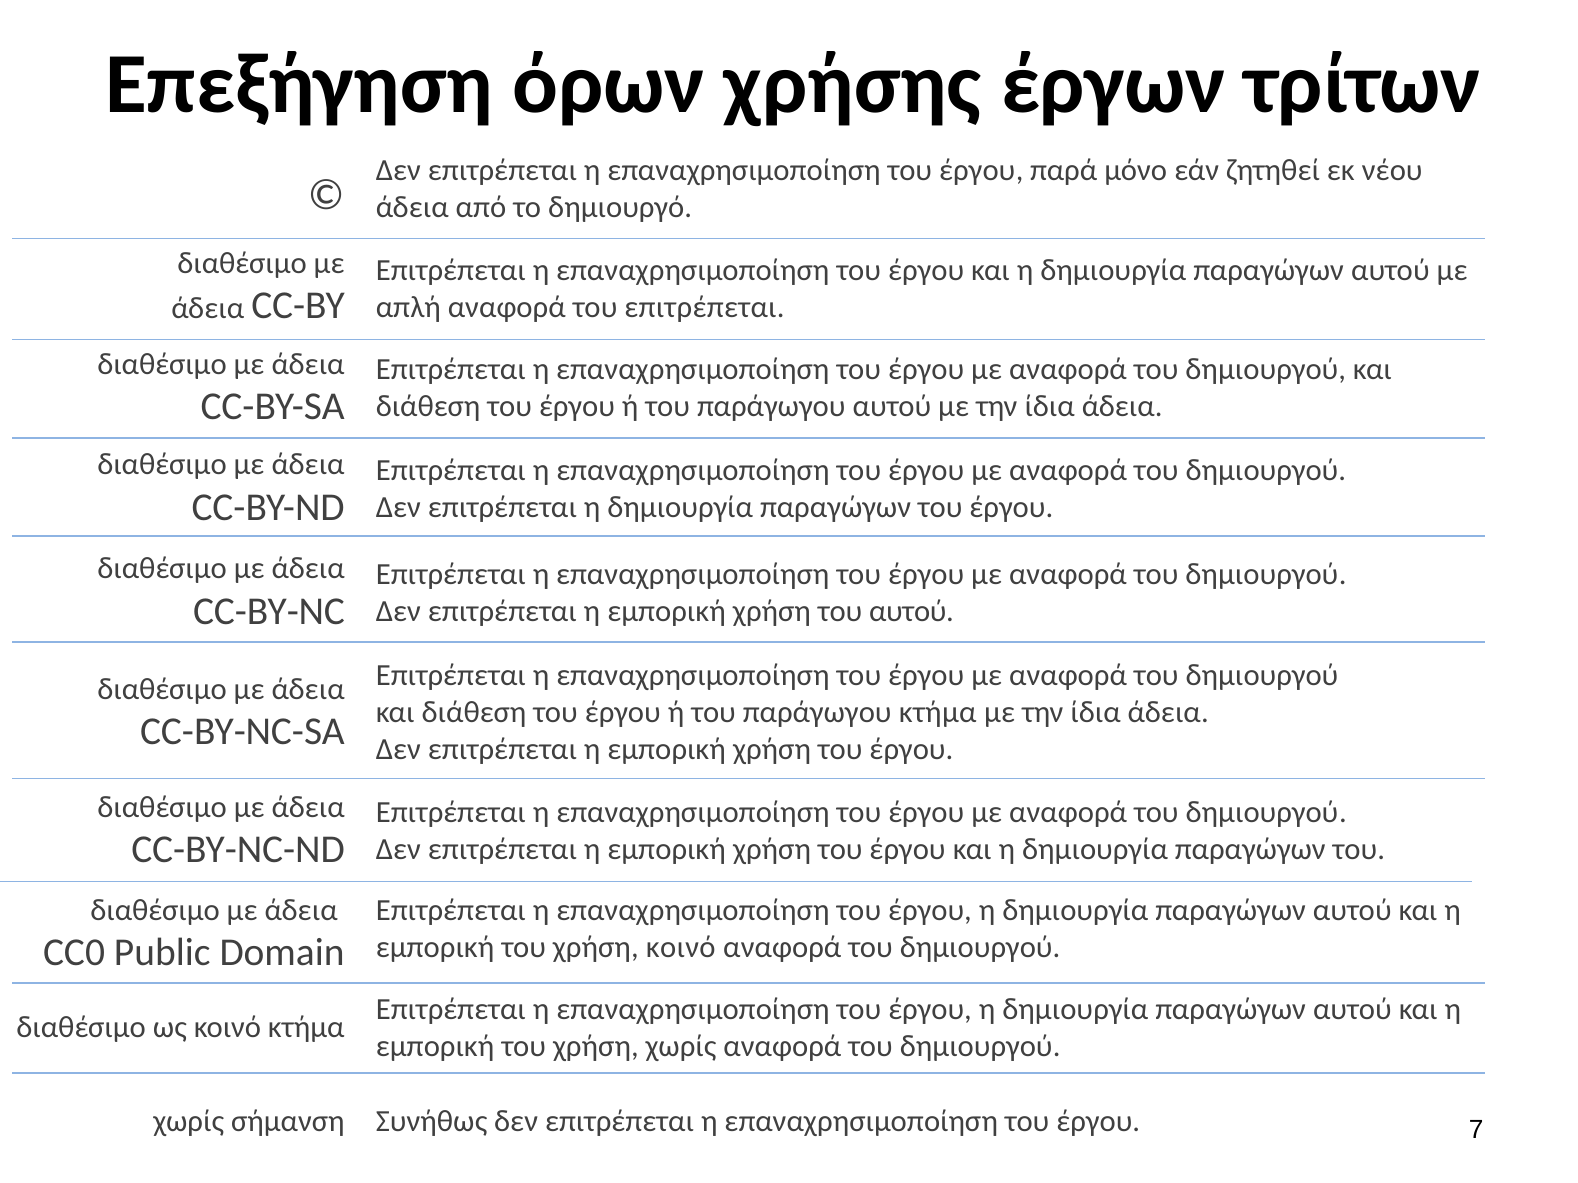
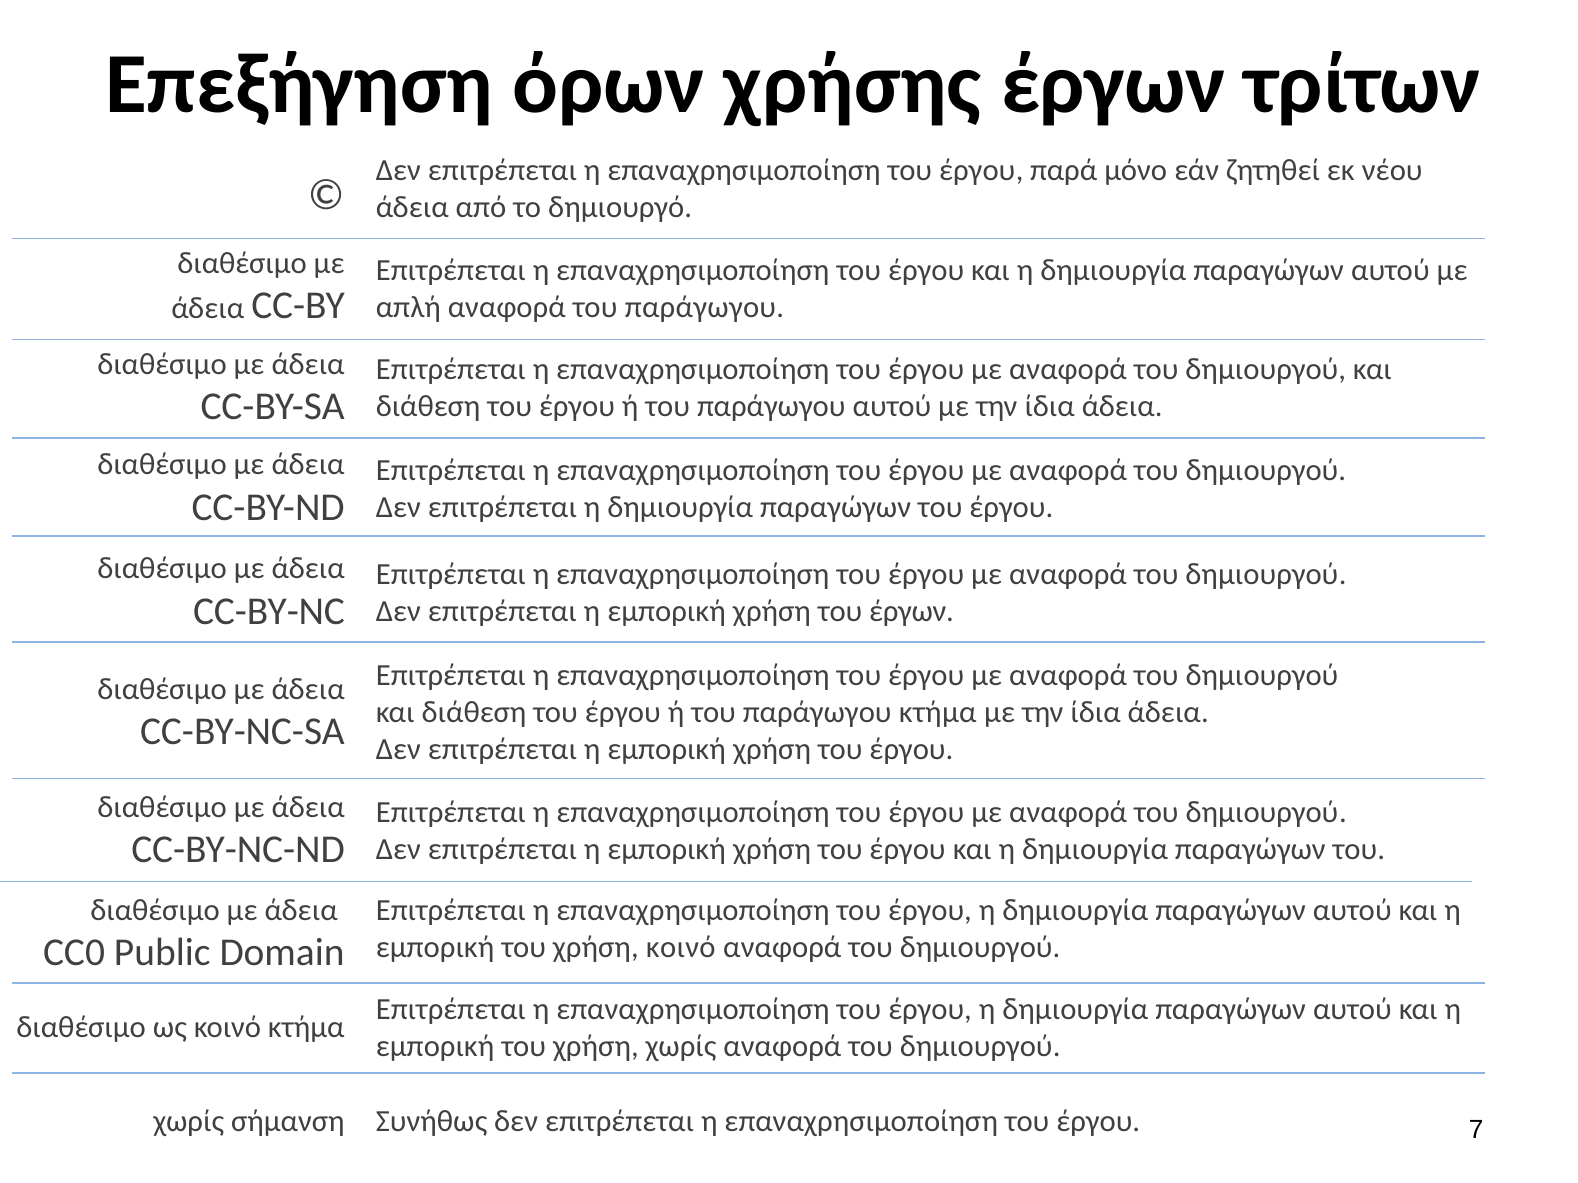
αναφορά του επιτρέπεται: επιτρέπεται -> παράγωγου
του αυτού: αυτού -> έργων
